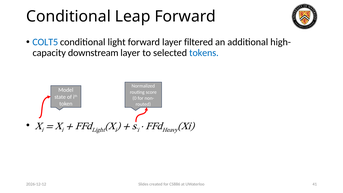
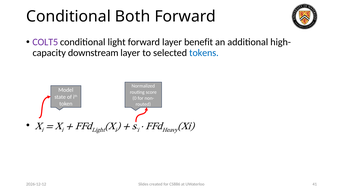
Leap: Leap -> Both
COLT5 colour: blue -> purple
filtered: filtered -> benefit
